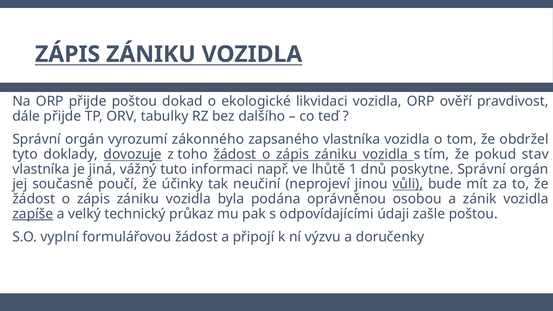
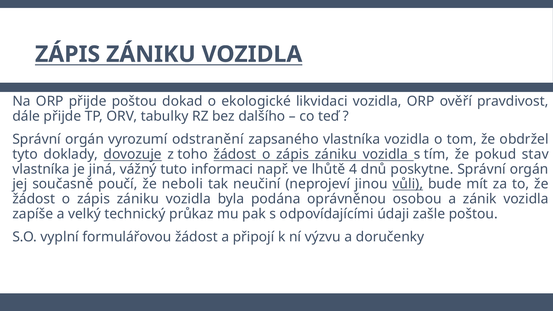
zákonného: zákonného -> odstranění
1: 1 -> 4
účinky: účinky -> neboli
zapíše underline: present -> none
